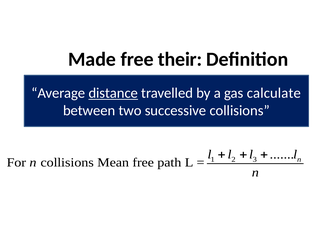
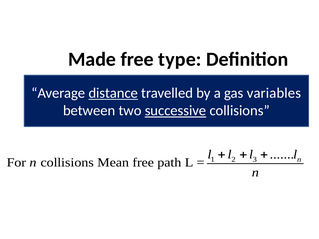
their: their -> type
calculate: calculate -> variables
successive underline: none -> present
